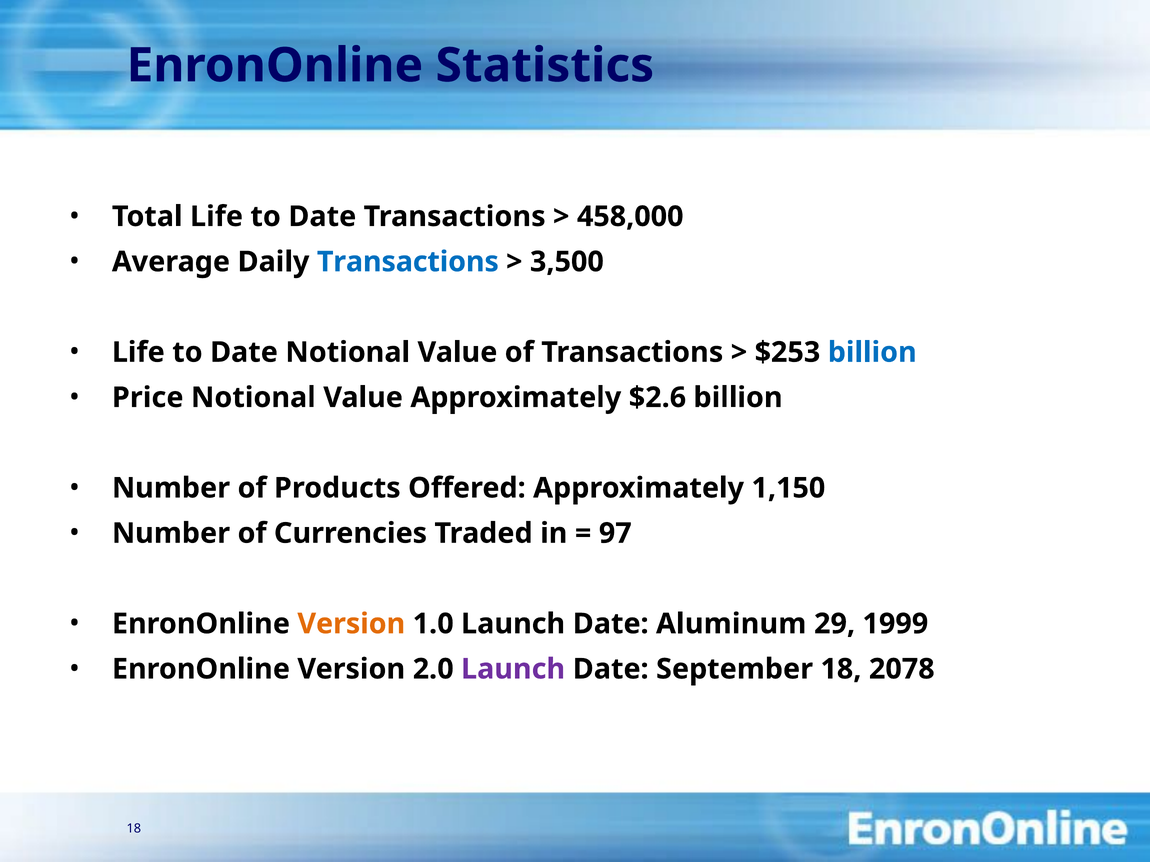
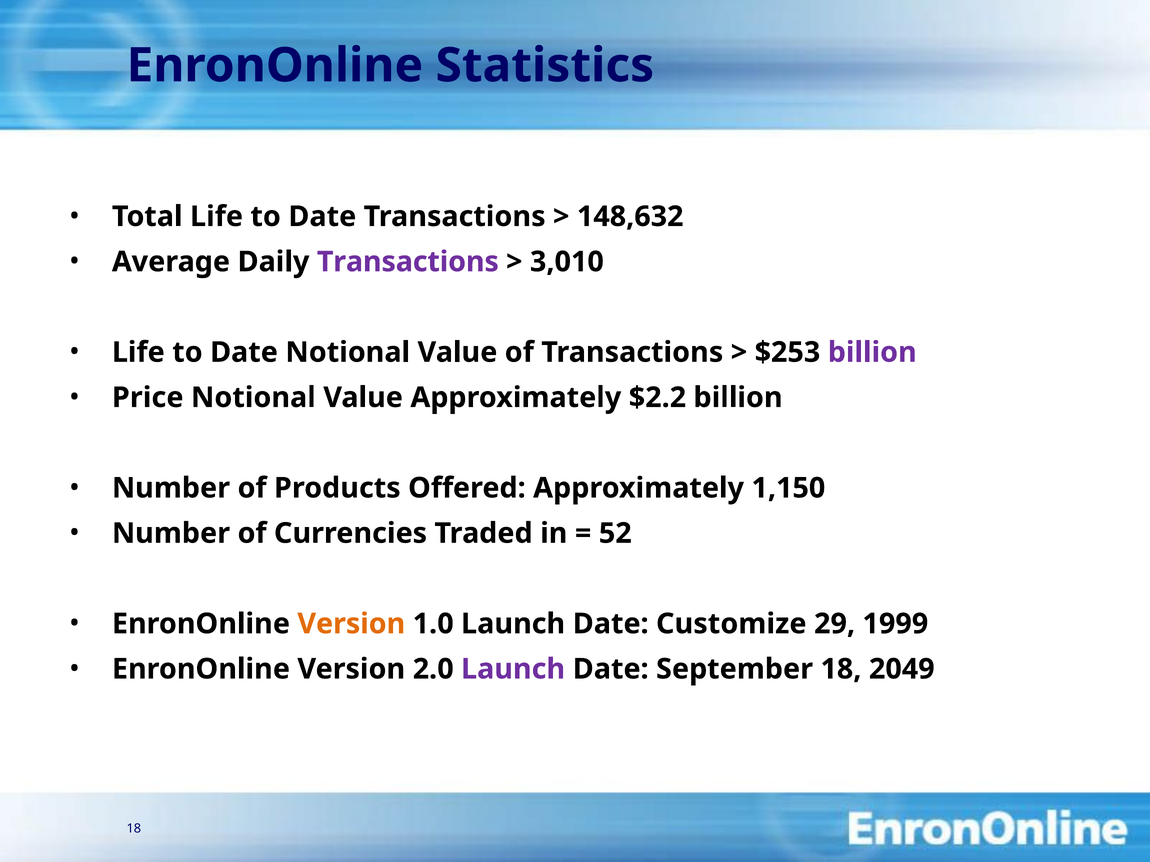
458,000: 458,000 -> 148,632
Transactions at (408, 262) colour: blue -> purple
3,500: 3,500 -> 3,010
billion at (872, 352) colour: blue -> purple
$2.6: $2.6 -> $2.2
97: 97 -> 52
Aluminum: Aluminum -> Customize
2078: 2078 -> 2049
